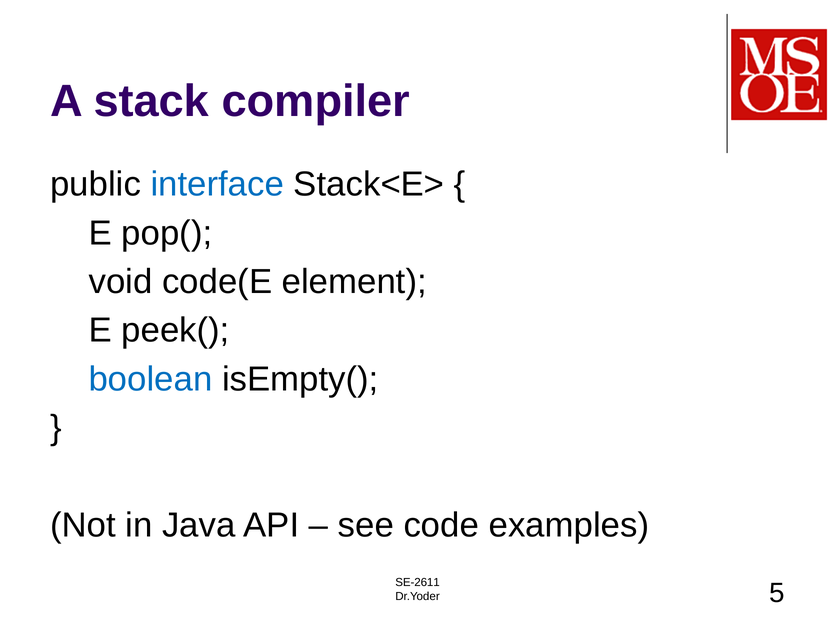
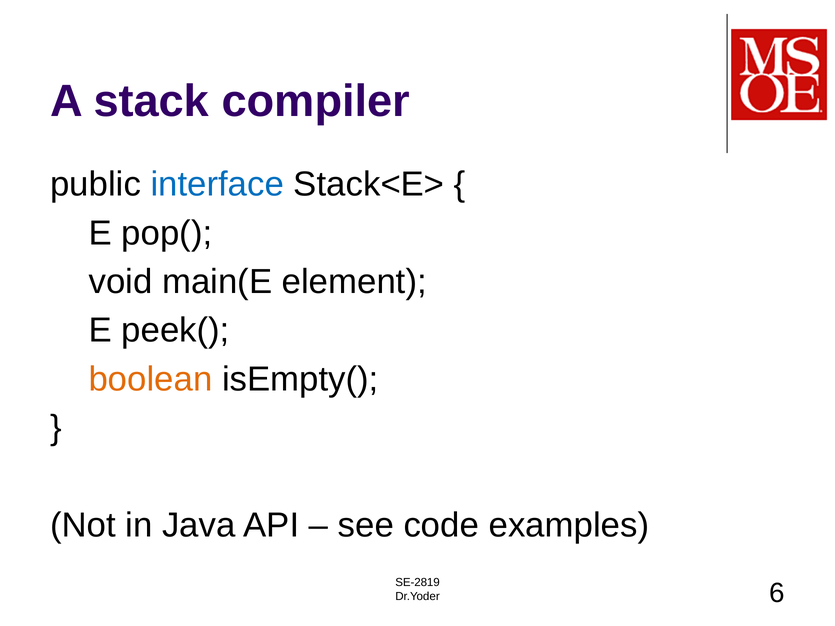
code(E: code(E -> main(E
boolean colour: blue -> orange
SE-2611: SE-2611 -> SE-2819
5: 5 -> 6
